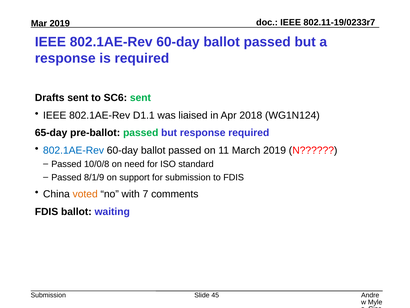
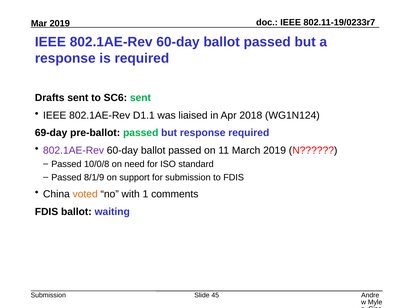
65-day: 65-day -> 69-day
802.1AE-Rev at (74, 150) colour: blue -> purple
7: 7 -> 1
